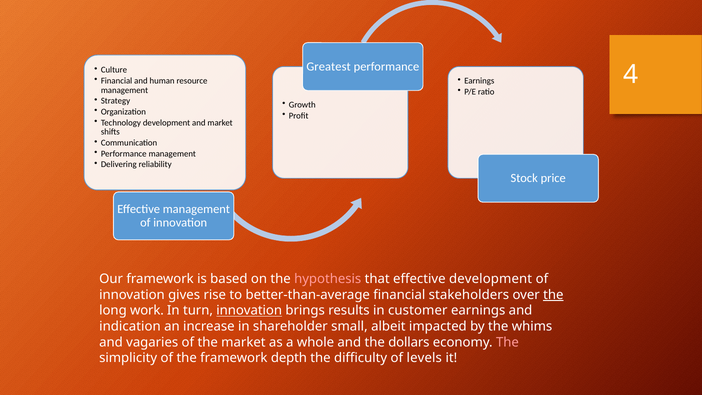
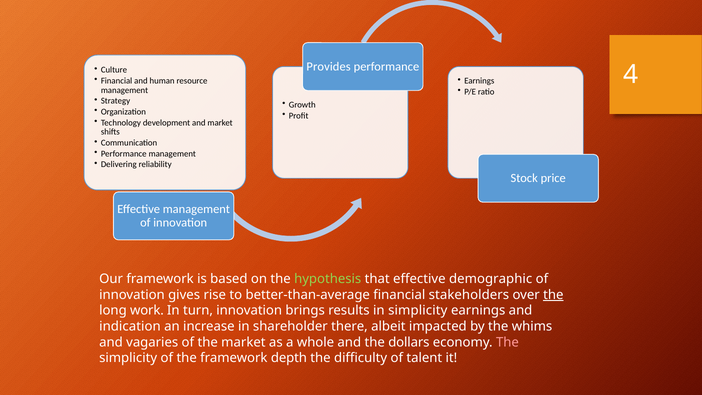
Greatest: Greatest -> Provides
hypothesis colour: pink -> light green
effective development: development -> demographic
innovation at (249, 311) underline: present -> none
in customer: customer -> simplicity
small: small -> there
levels: levels -> talent
